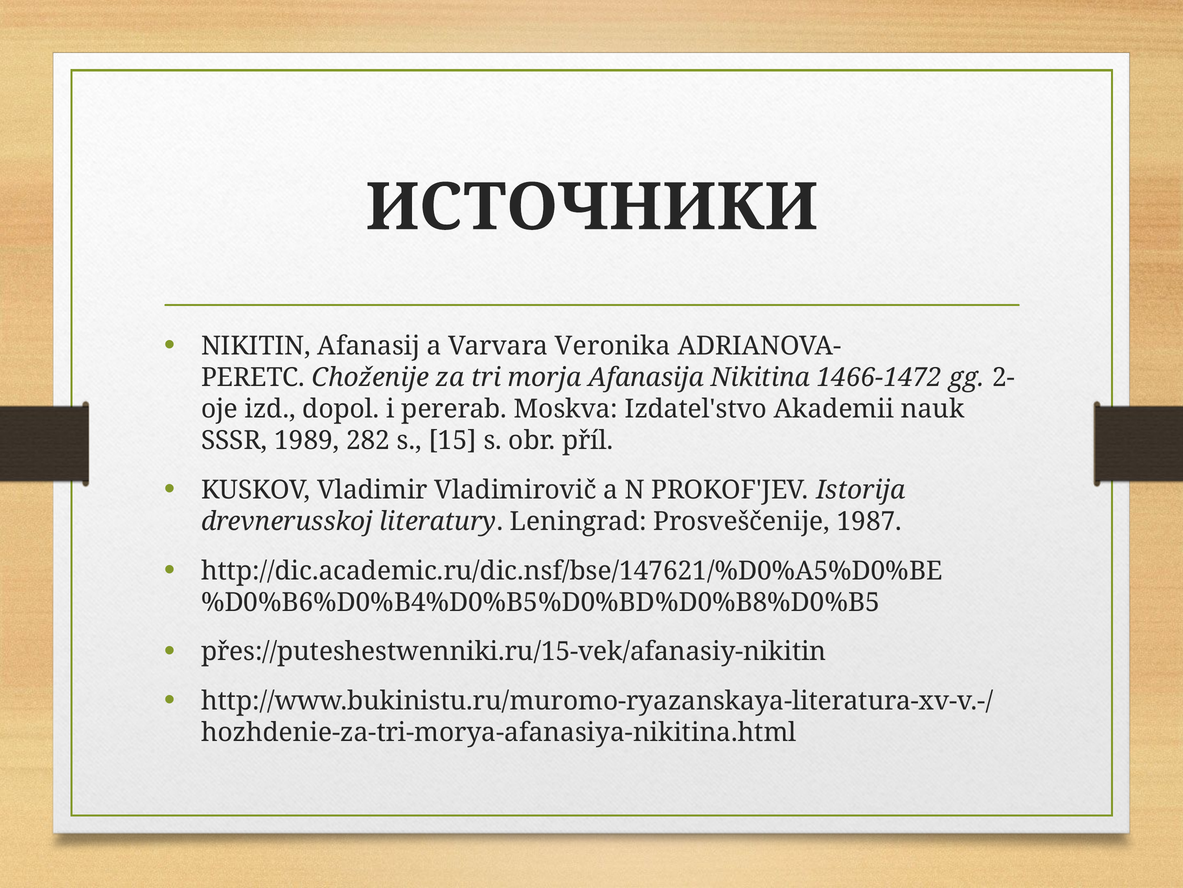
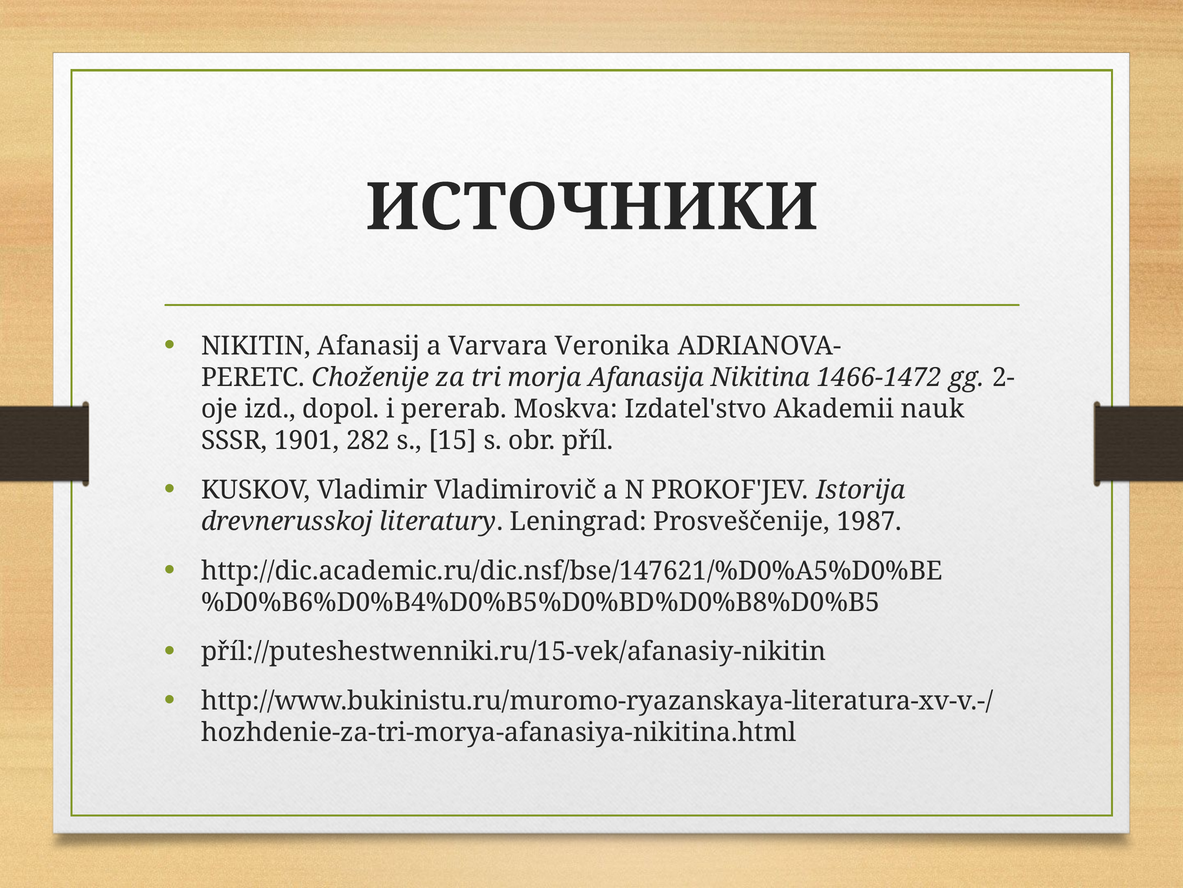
1989: 1989 -> 1901
přes://puteshestwenniki.ru/15-vek/afanasiy-nikitin: přes://puteshestwenniki.ru/15-vek/afanasiy-nikitin -> příl://puteshestwenniki.ru/15-vek/afanasiy-nikitin
